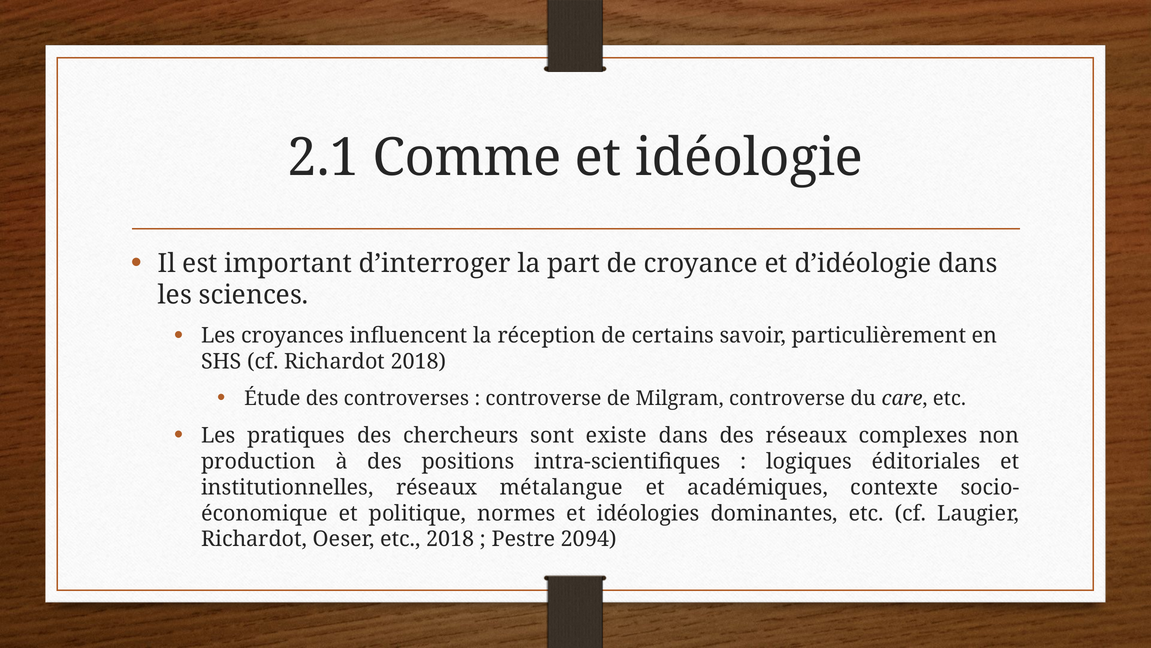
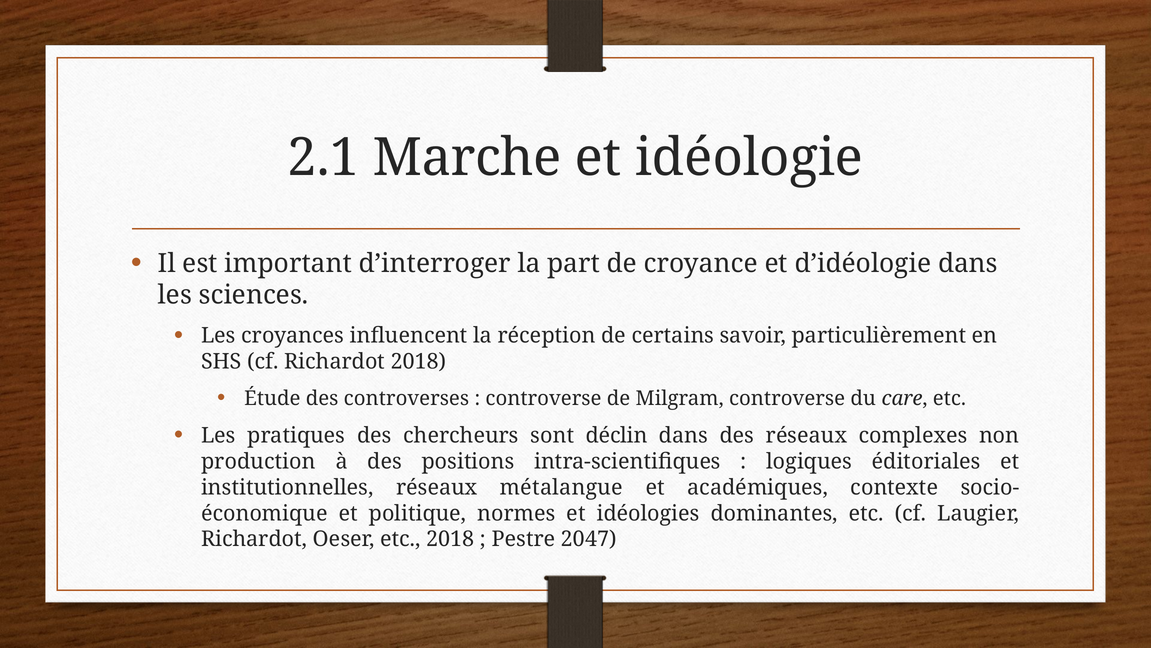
Comme: Comme -> Marche
existe: existe -> déclin
2094: 2094 -> 2047
